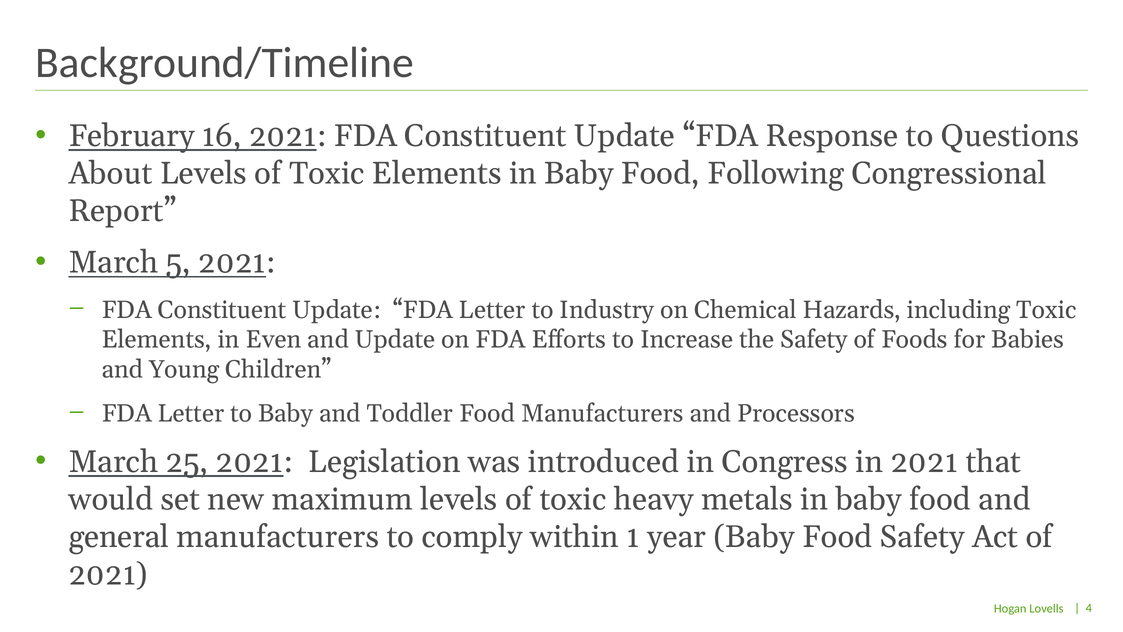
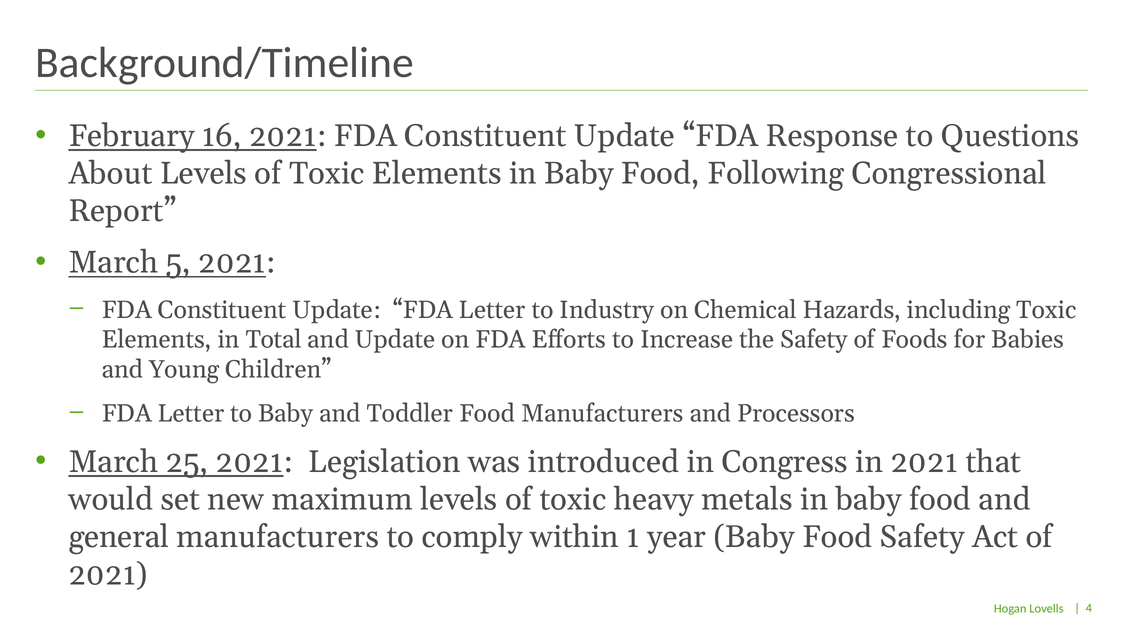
Even: Even -> Total
